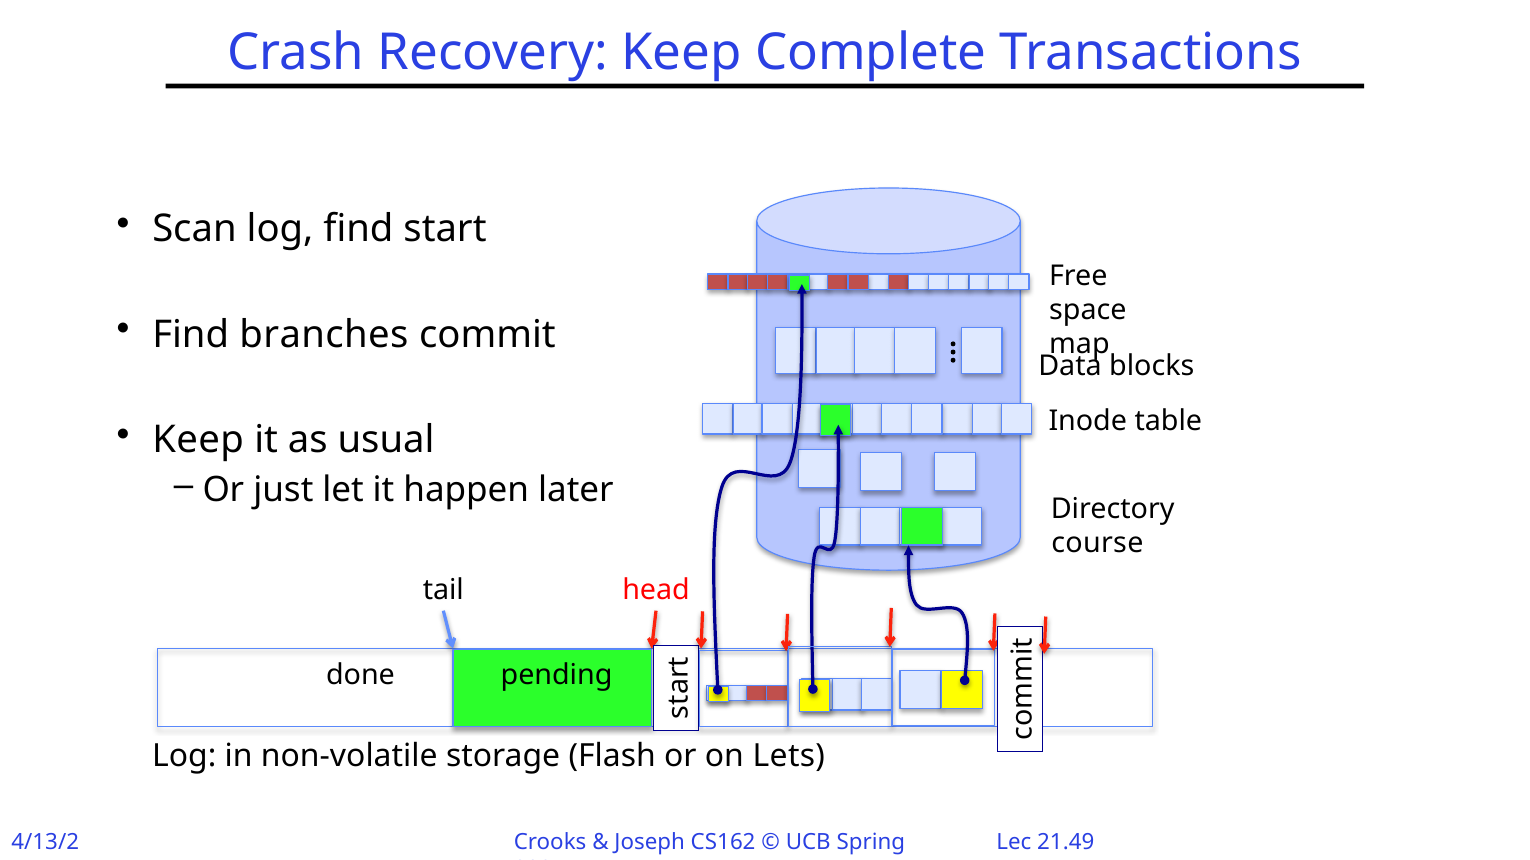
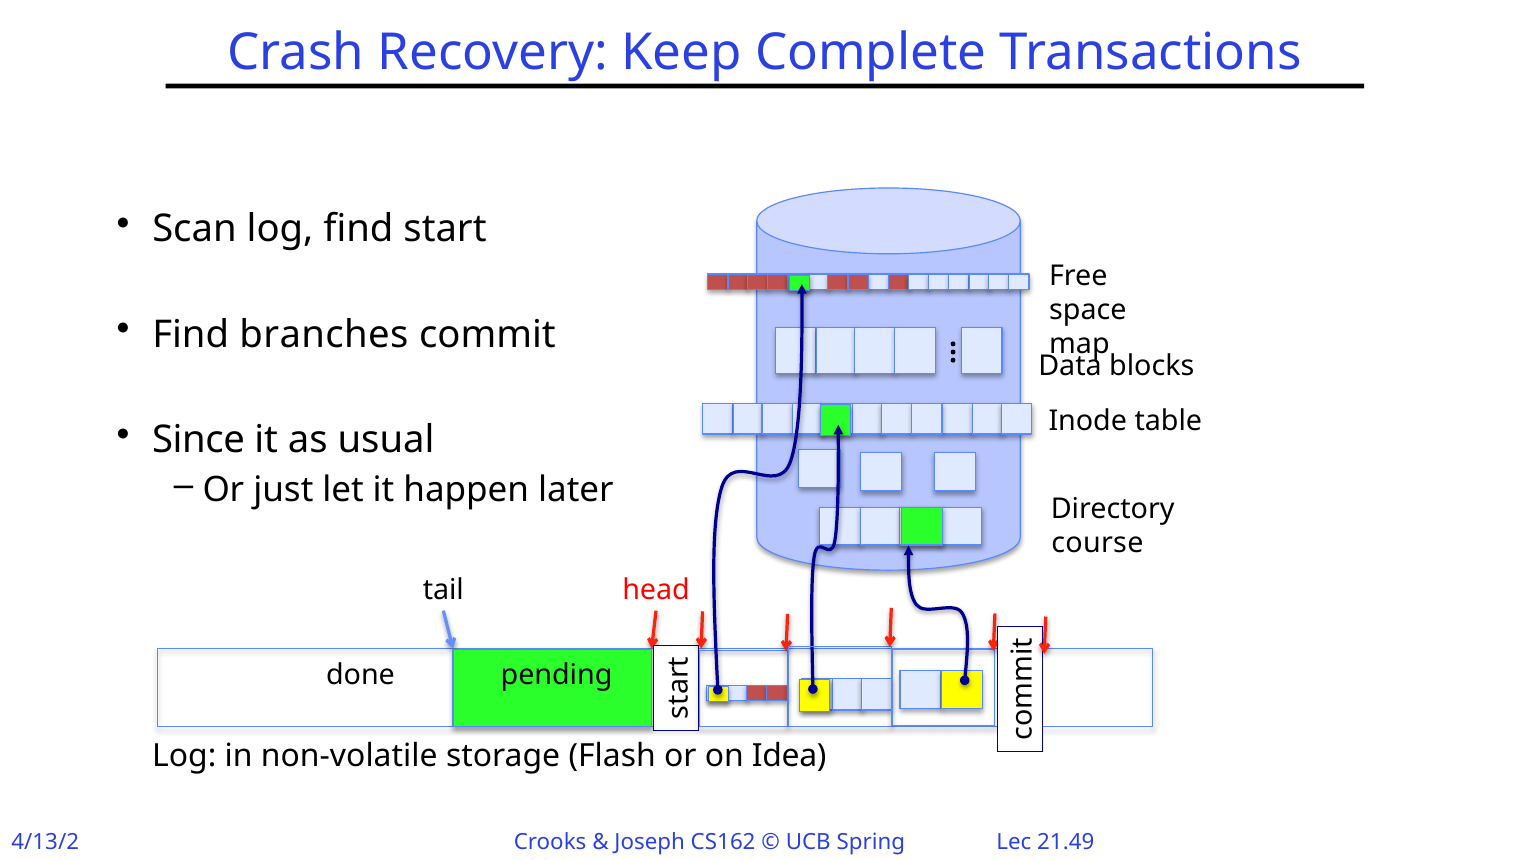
Keep at (198, 441): Keep -> Since
Lets: Lets -> Idea
